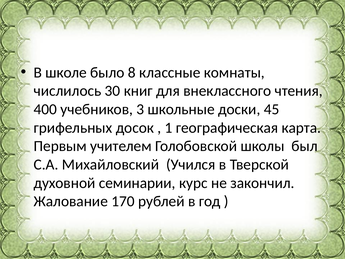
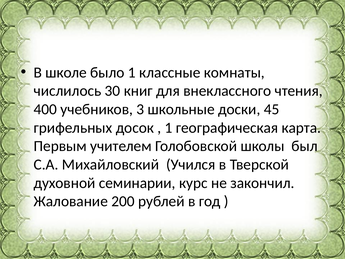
было 8: 8 -> 1
170: 170 -> 200
